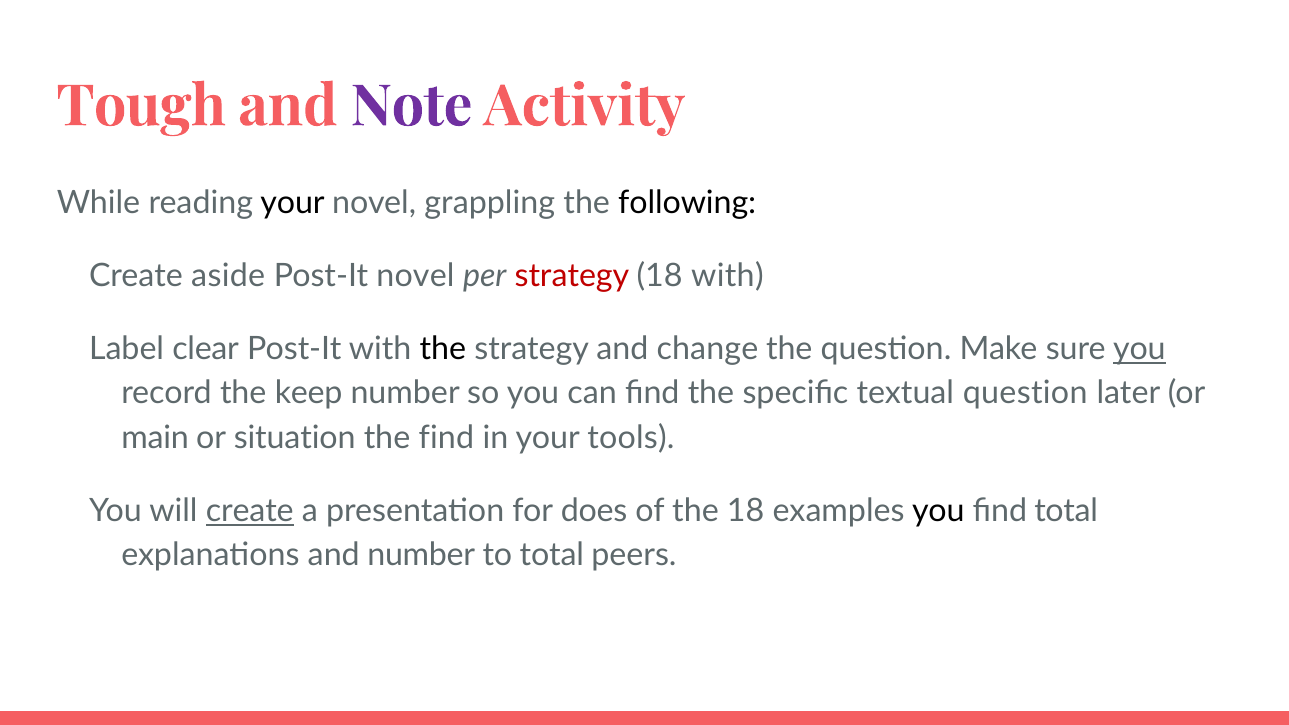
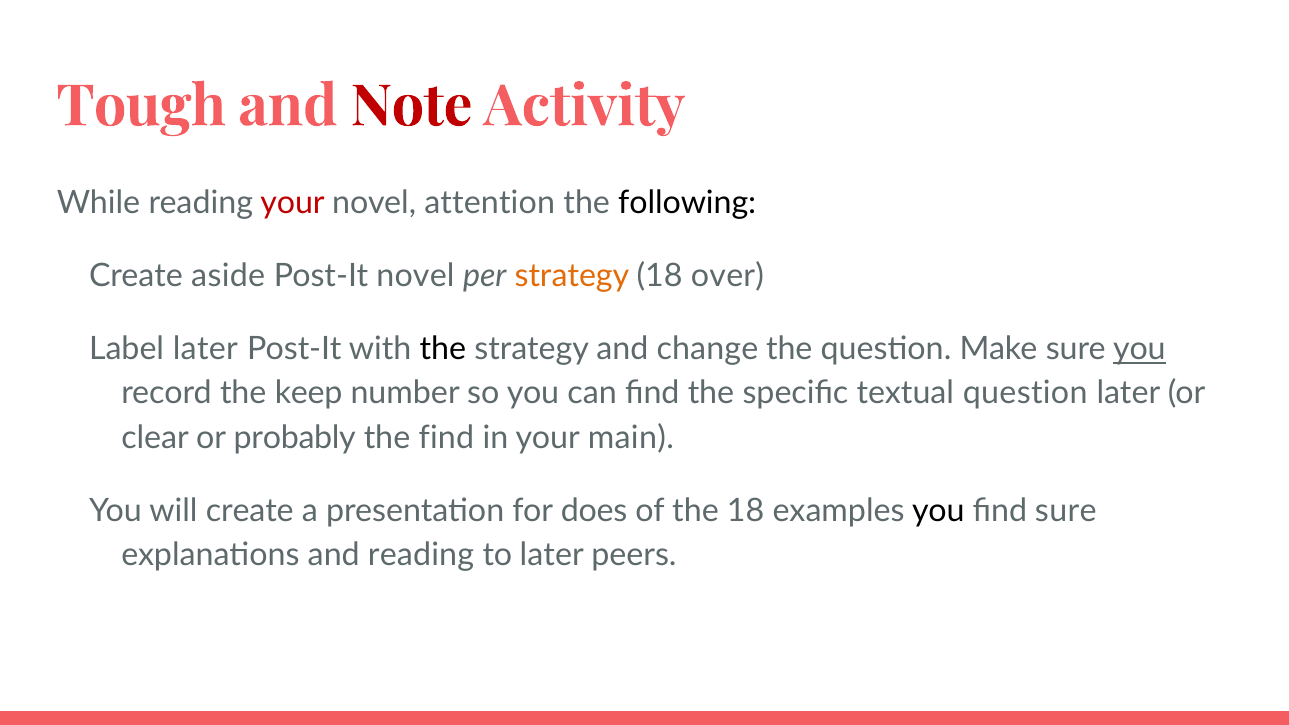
Note colour: purple -> red
your at (292, 203) colour: black -> red
grappling: grappling -> attention
strategy at (572, 276) colour: red -> orange
18 with: with -> over
Label clear: clear -> later
main: main -> clear
situation: situation -> probably
tools: tools -> main
create at (250, 511) underline: present -> none
find total: total -> sure
and number: number -> reading
to total: total -> later
